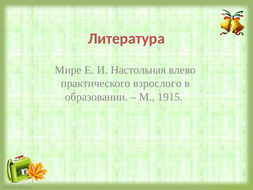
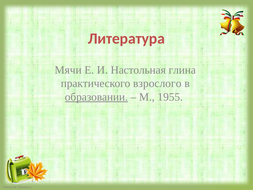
Мире: Мире -> Мячи
влево: влево -> глина
образовании underline: none -> present
1915: 1915 -> 1955
